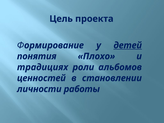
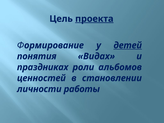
проекта underline: none -> present
Плохо: Плохо -> Видах
традициях: традициях -> праздниках
